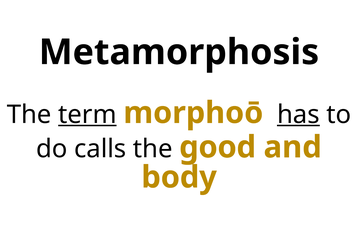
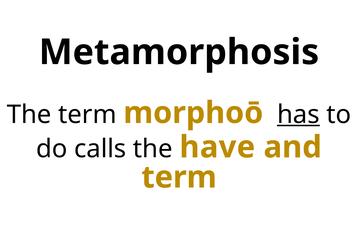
term at (87, 114) underline: present -> none
good: good -> have
body at (179, 177): body -> term
